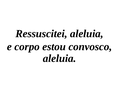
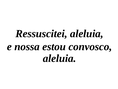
corpo: corpo -> nossa
